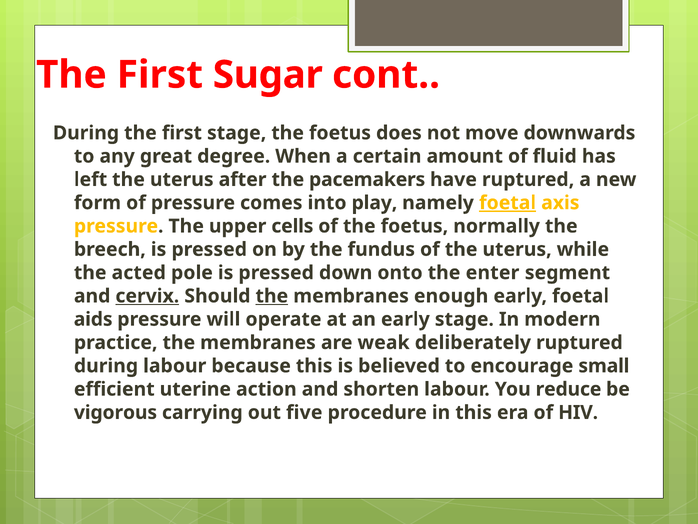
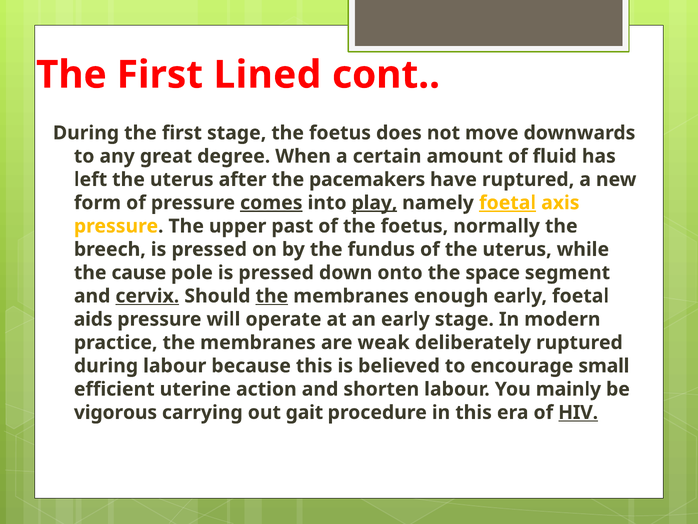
Sugar: Sugar -> Lined
comes underline: none -> present
play underline: none -> present
cells: cells -> past
acted: acted -> cause
enter: enter -> space
reduce: reduce -> mainly
five: five -> gait
HIV underline: none -> present
